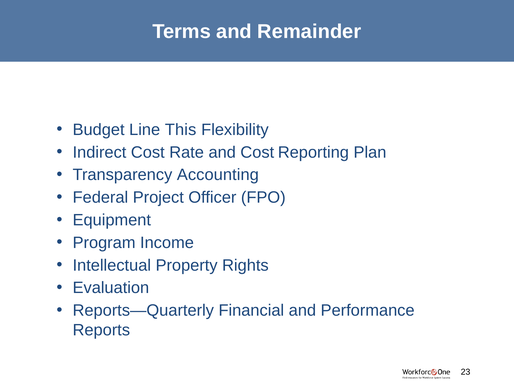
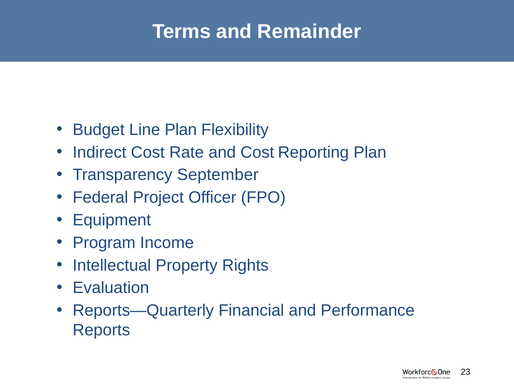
Line This: This -> Plan
Accounting: Accounting -> September
